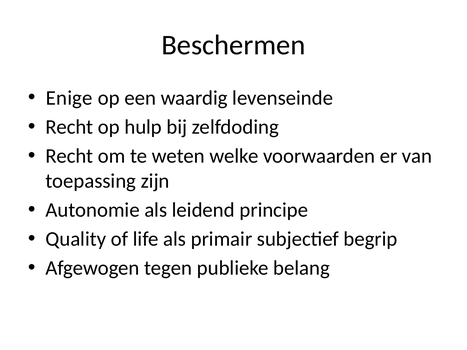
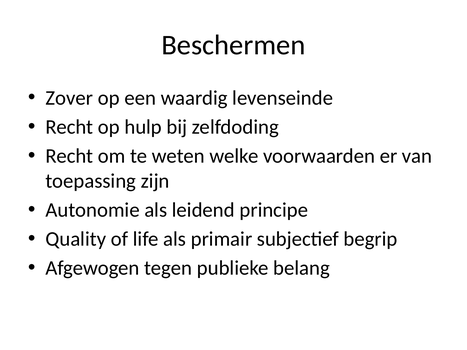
Enige: Enige -> Zover
